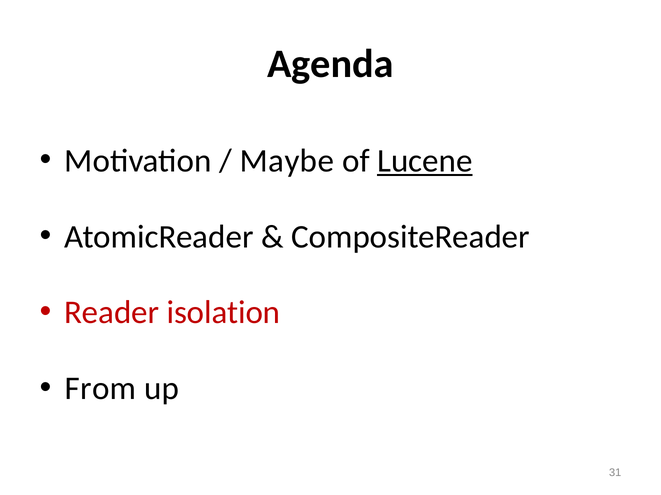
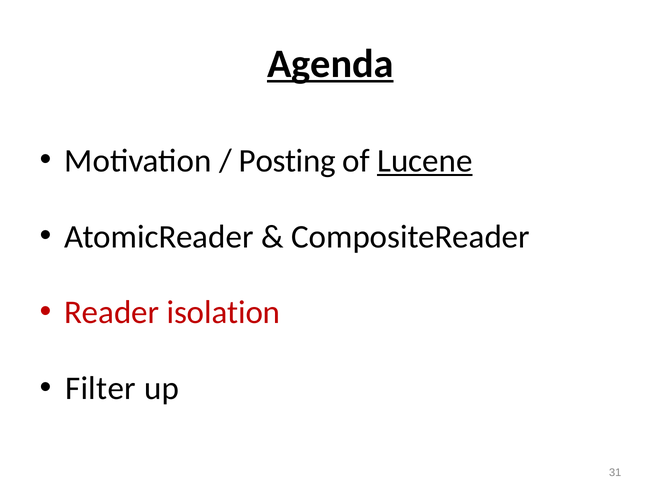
Agenda underline: none -> present
Maybe: Maybe -> Posting
From: From -> Filter
